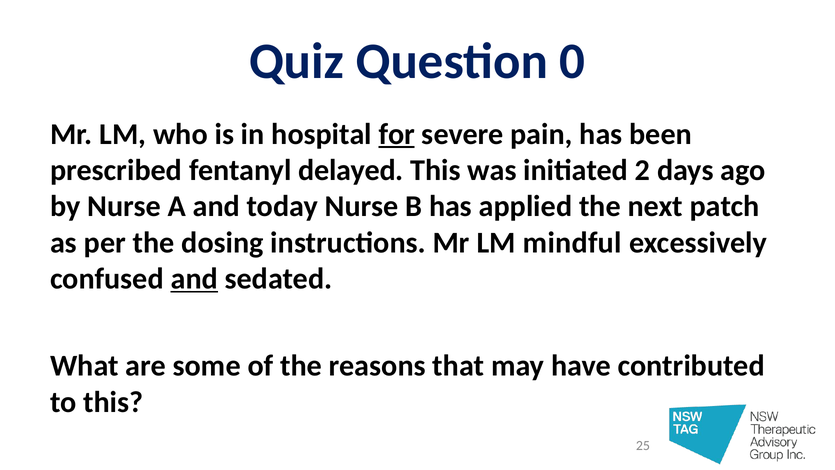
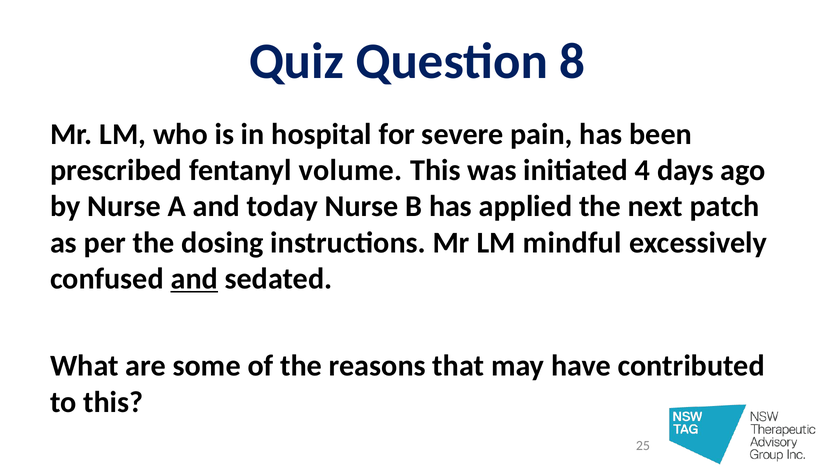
0: 0 -> 8
for underline: present -> none
delayed: delayed -> volume
2: 2 -> 4
